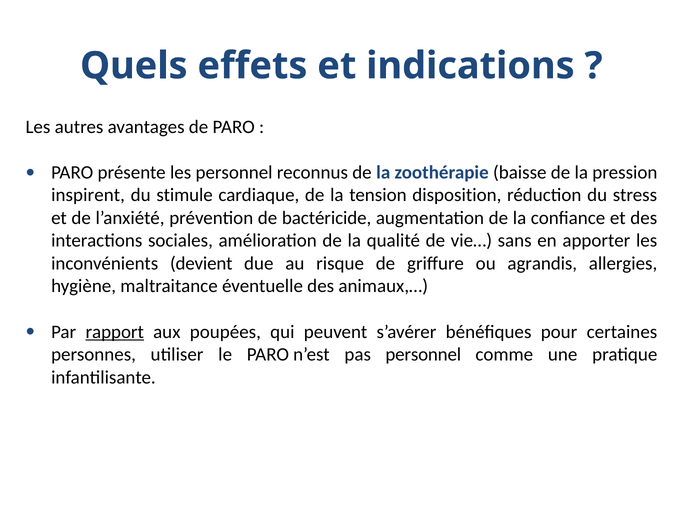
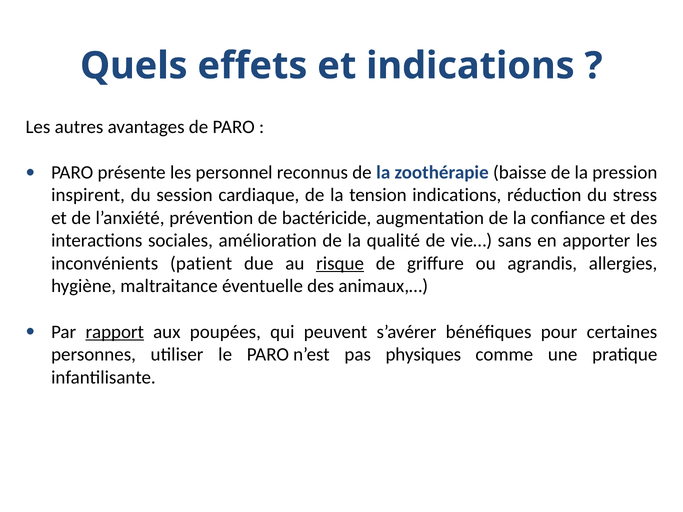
stimule: stimule -> session
tension disposition: disposition -> indications
devient: devient -> patient
risque underline: none -> present
pas personnel: personnel -> physiques
